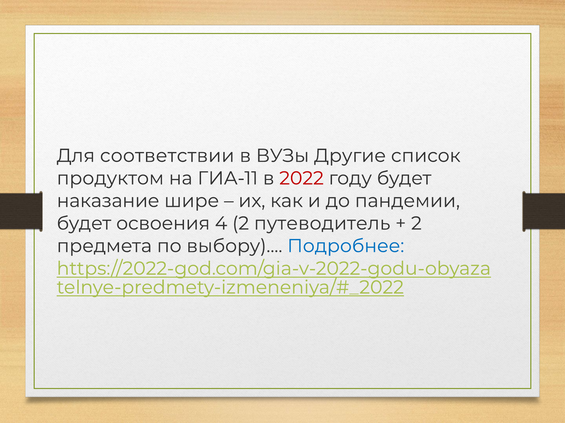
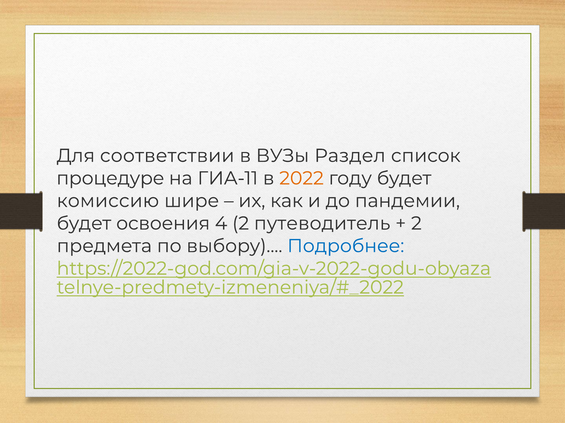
Другие: Другие -> Раздел
продуктом: продуктом -> процедуре
2022 colour: red -> orange
наказание: наказание -> комиссию
